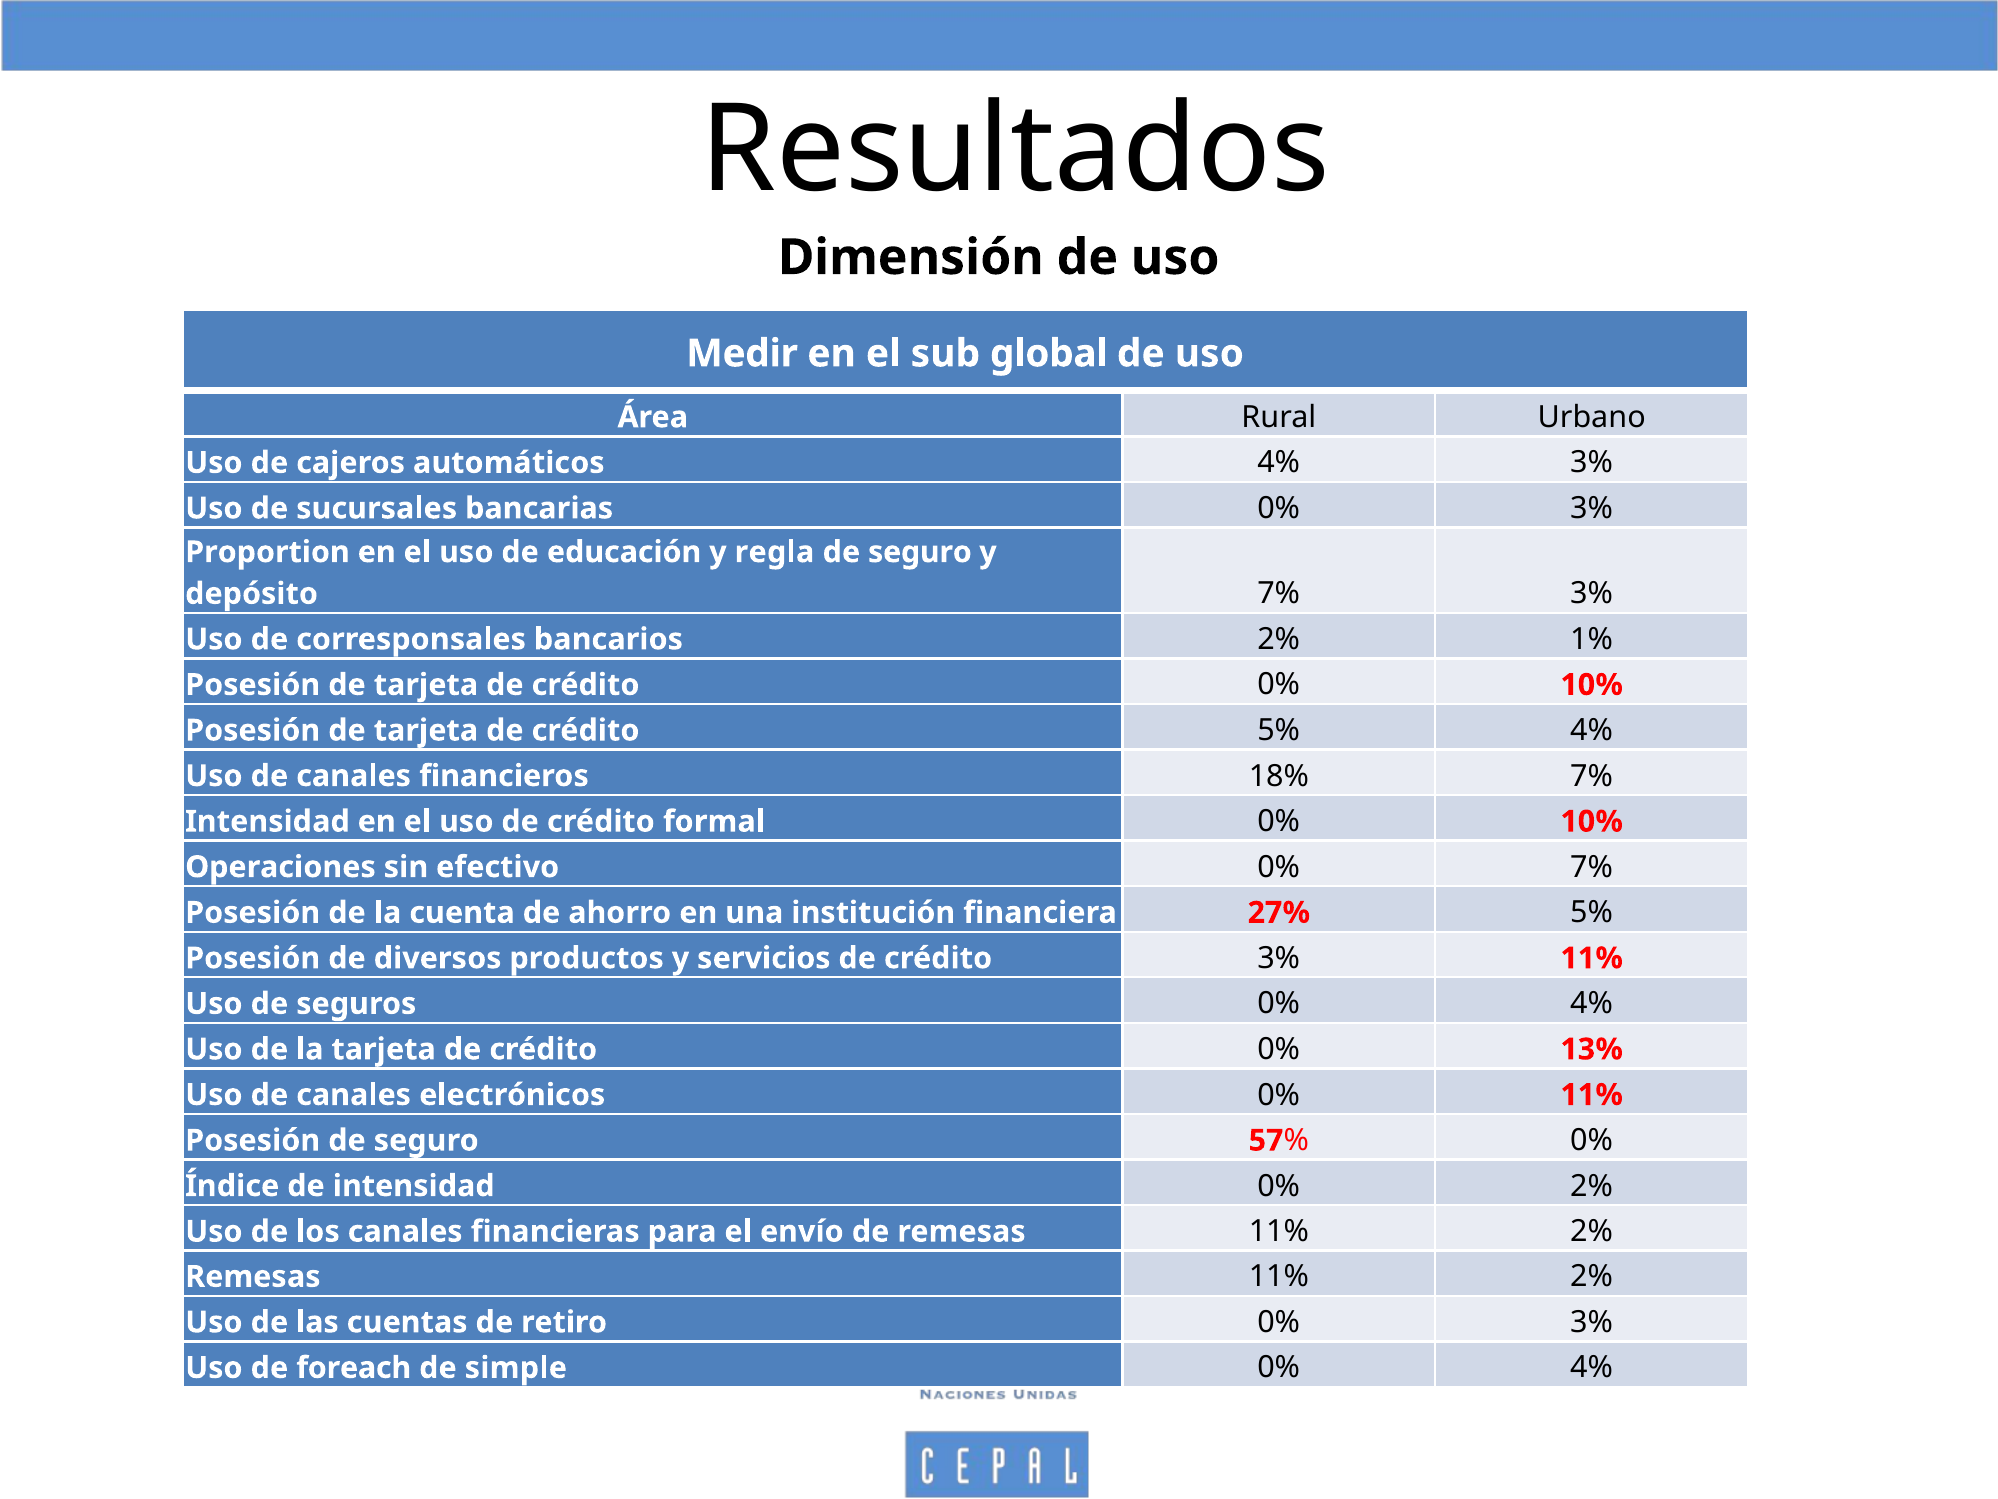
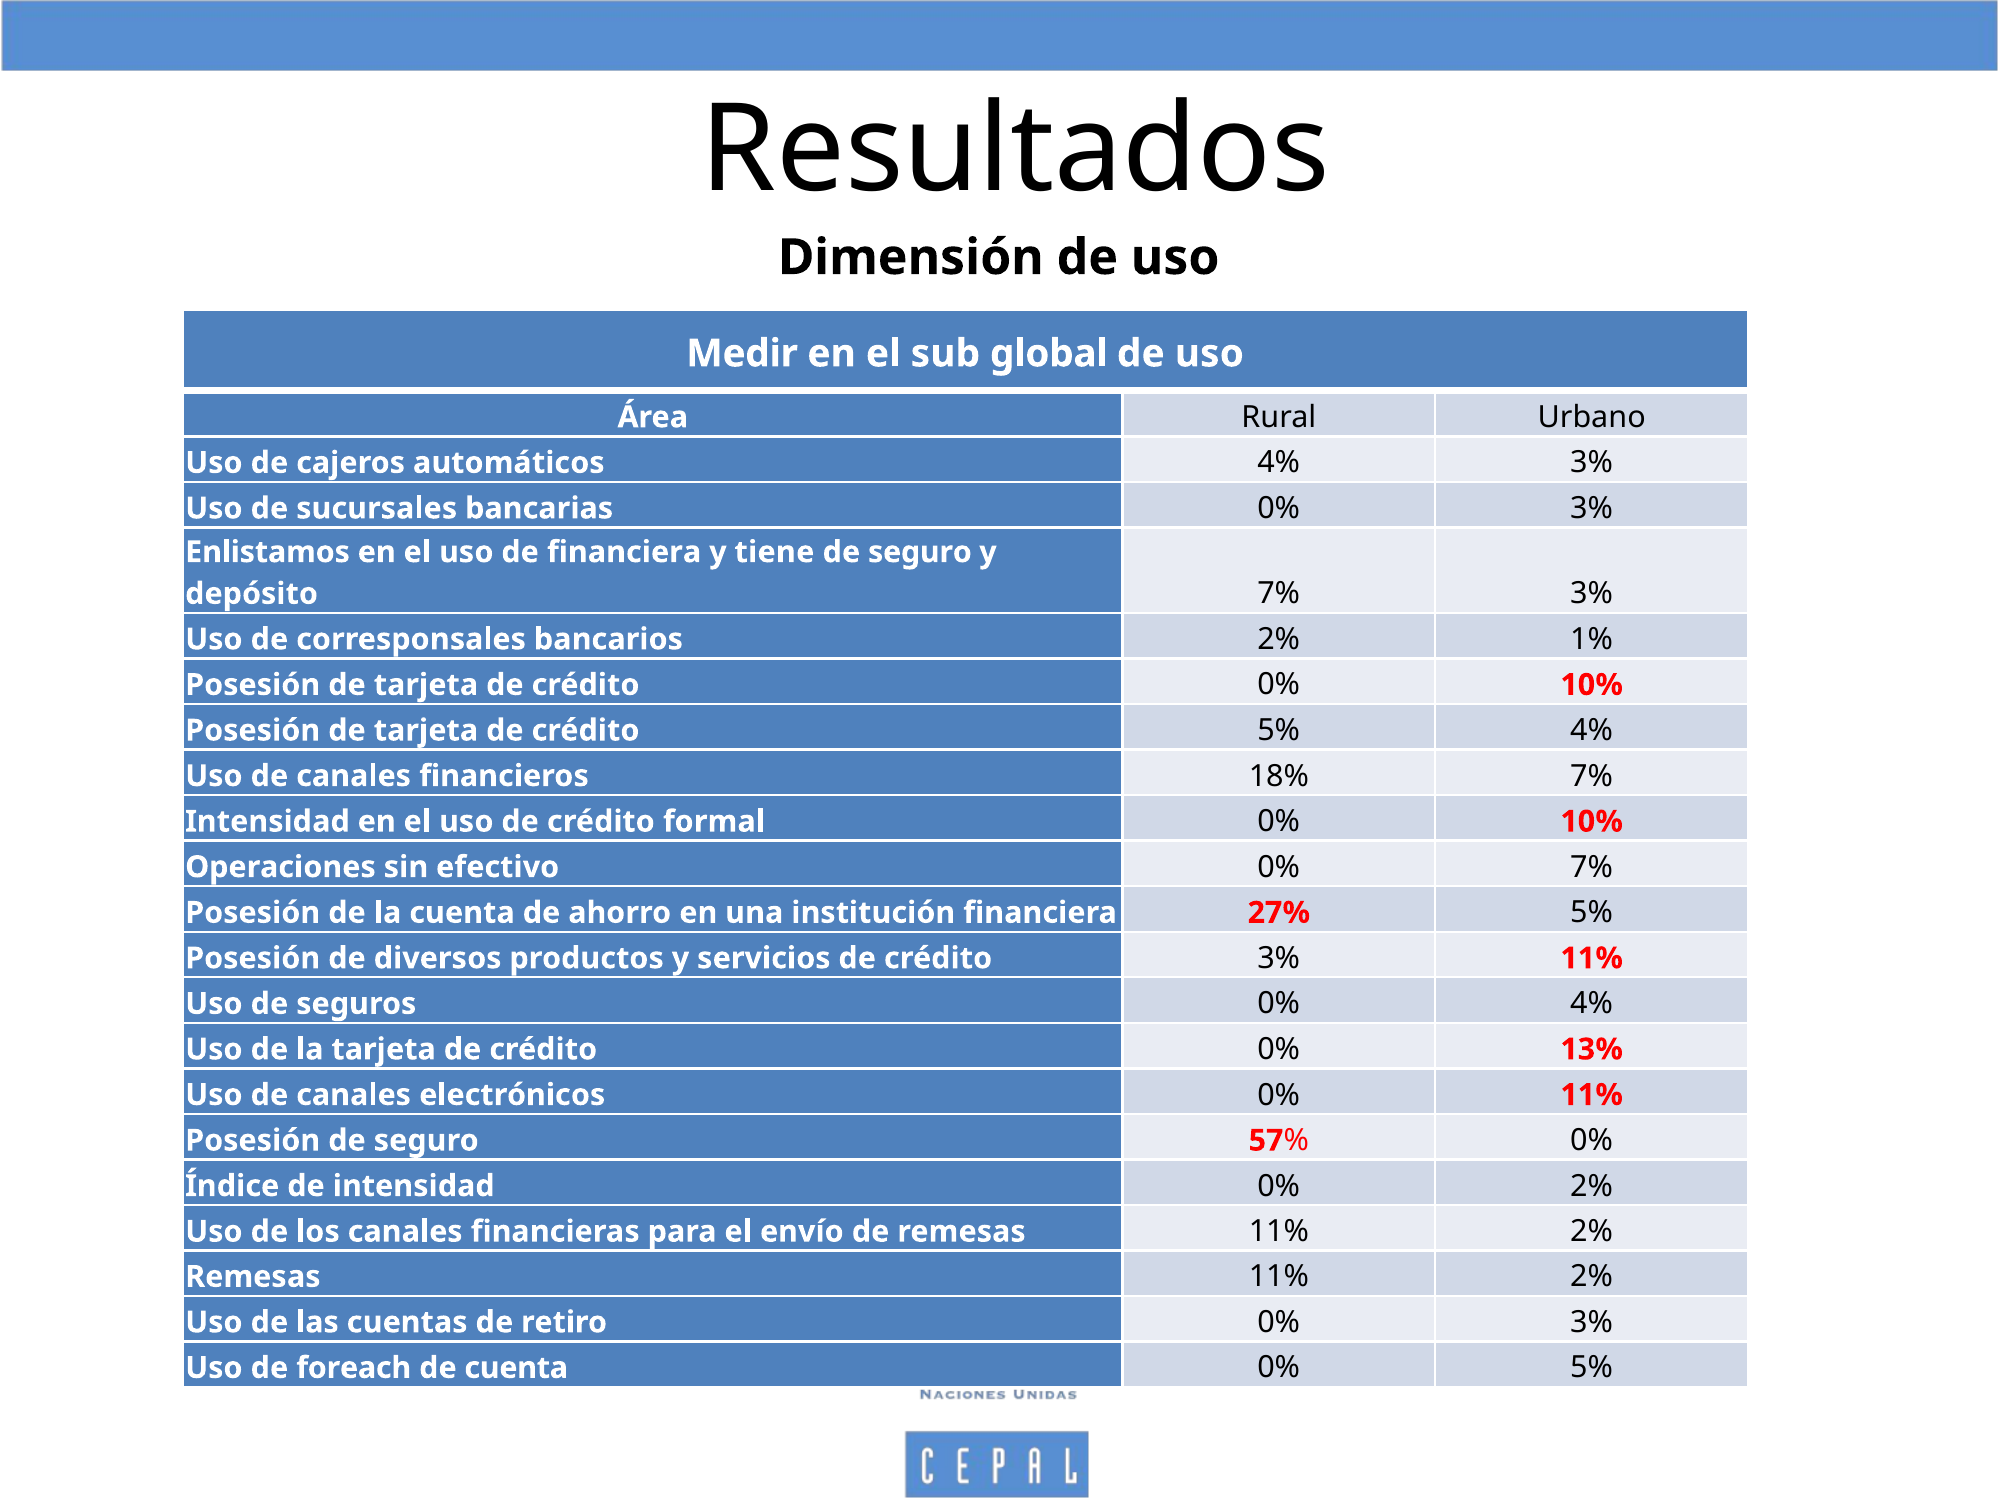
Proportion: Proportion -> Enlistamos
de educación: educación -> financiera
regla: regla -> tiene
de simple: simple -> cuenta
4% at (1592, 1367): 4% -> 5%
